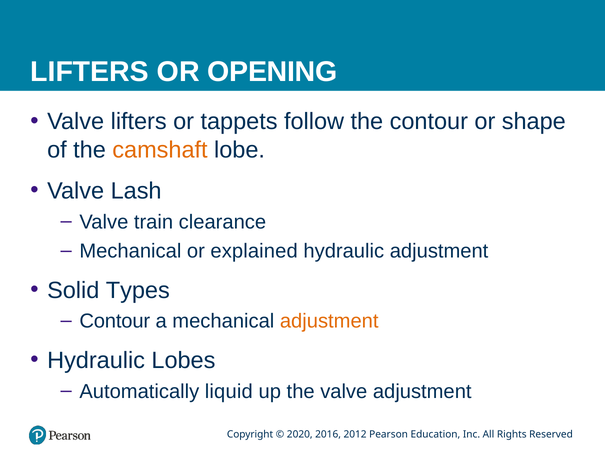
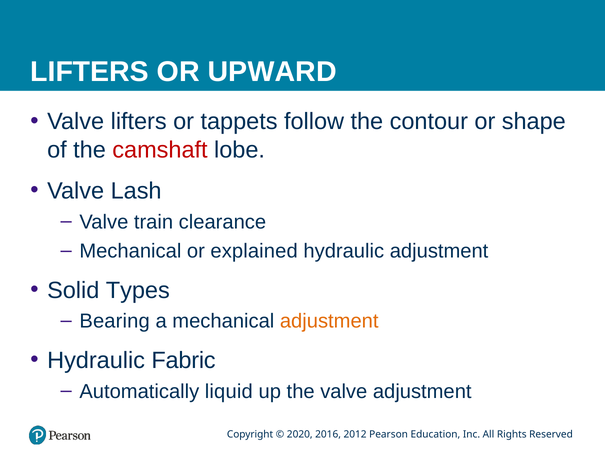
OPENING: OPENING -> UPWARD
camshaft colour: orange -> red
Contour at (115, 321): Contour -> Bearing
Lobes: Lobes -> Fabric
